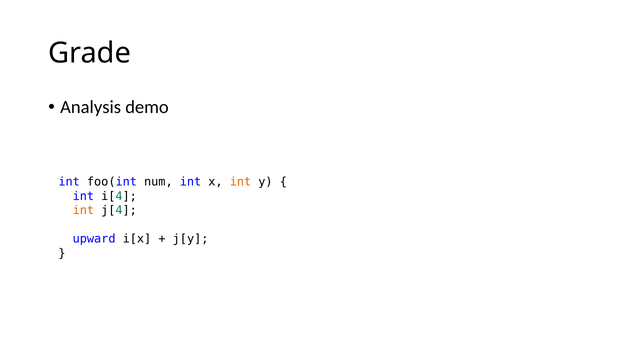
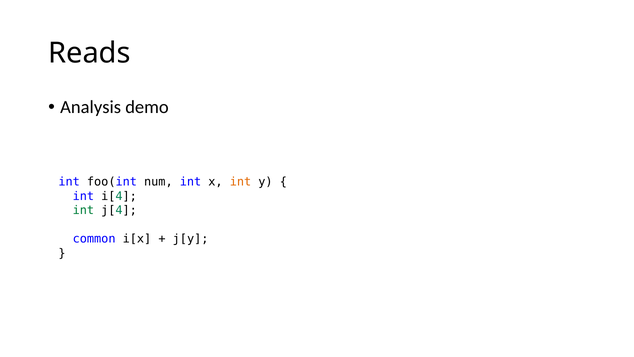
Grade: Grade -> Reads
int at (83, 210) colour: orange -> green
upward: upward -> common
